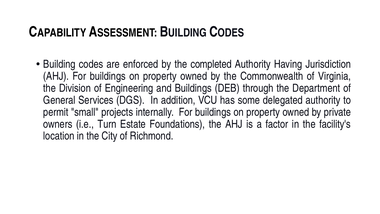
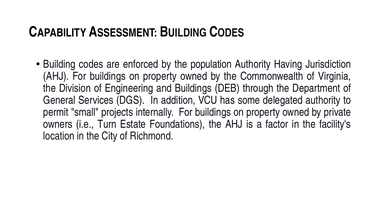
completed: completed -> population
